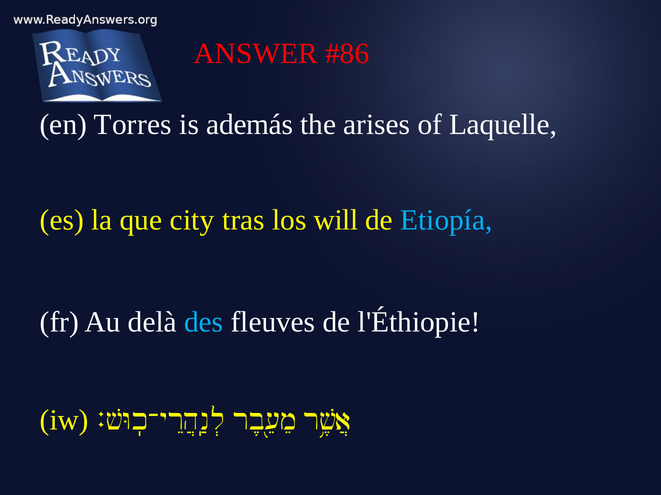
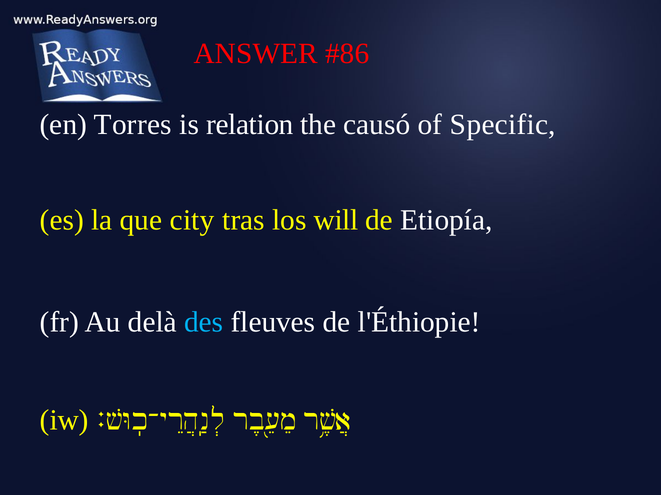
además: además -> relation
arises: arises -> causó
Laquelle: Laquelle -> Specific
Etiopía colour: light blue -> white
